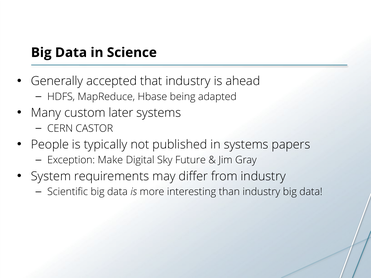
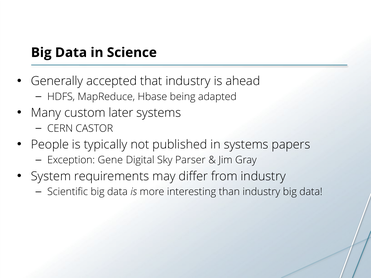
Make: Make -> Gene
Future: Future -> Parser
